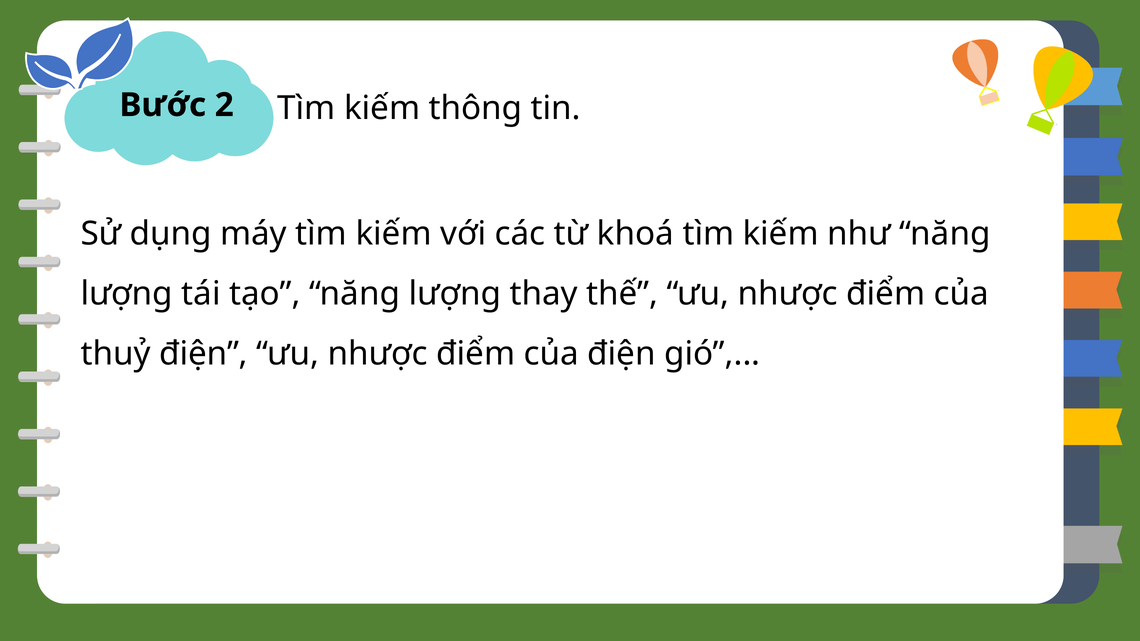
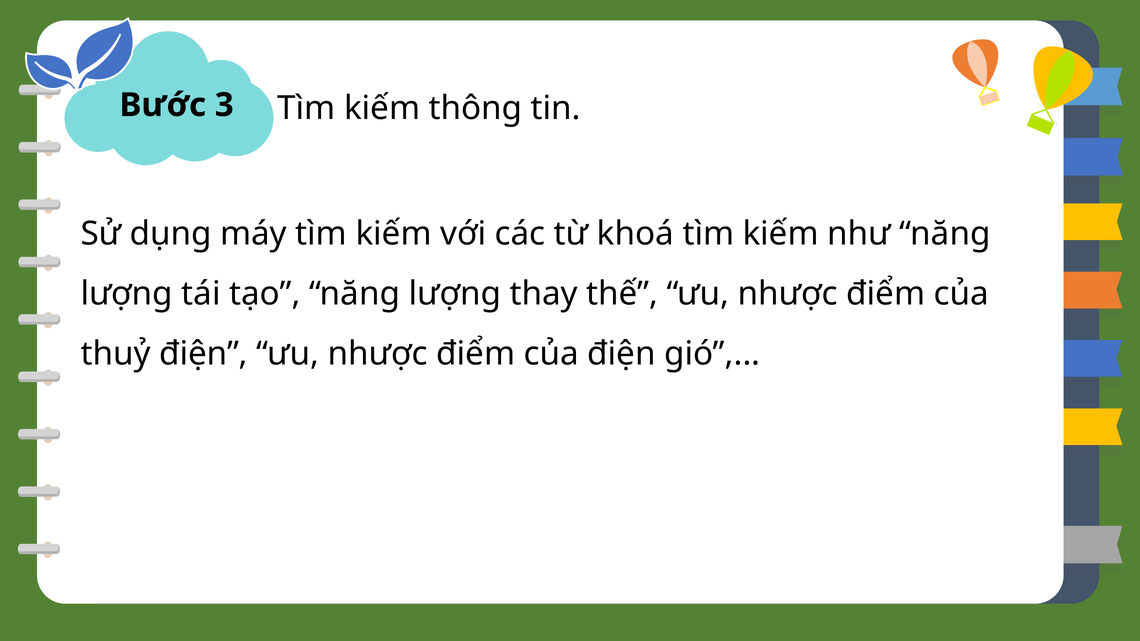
2: 2 -> 3
